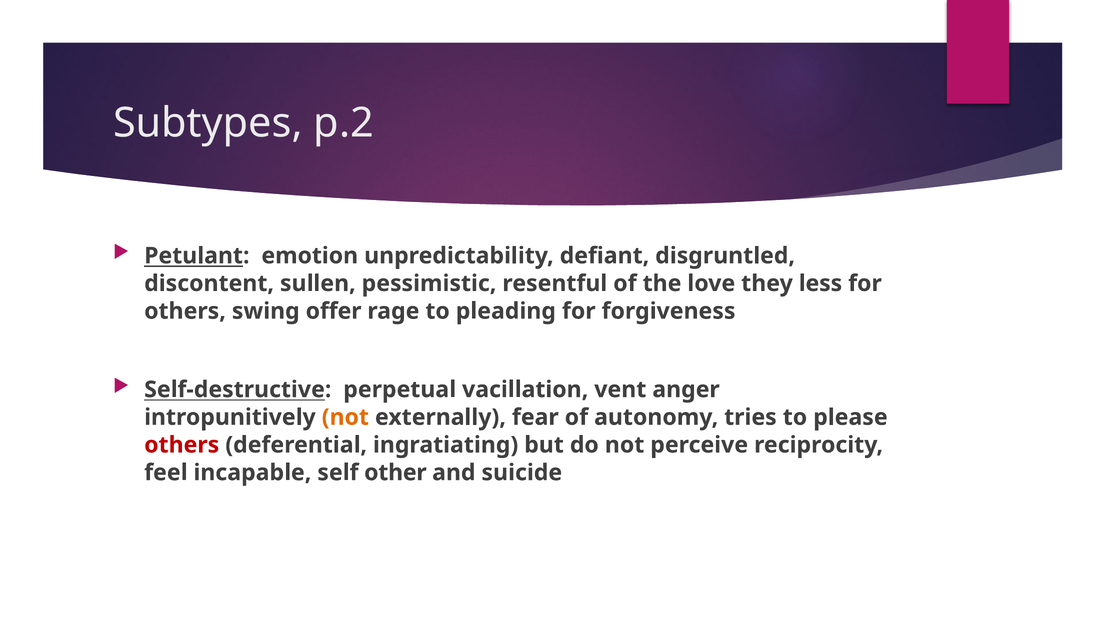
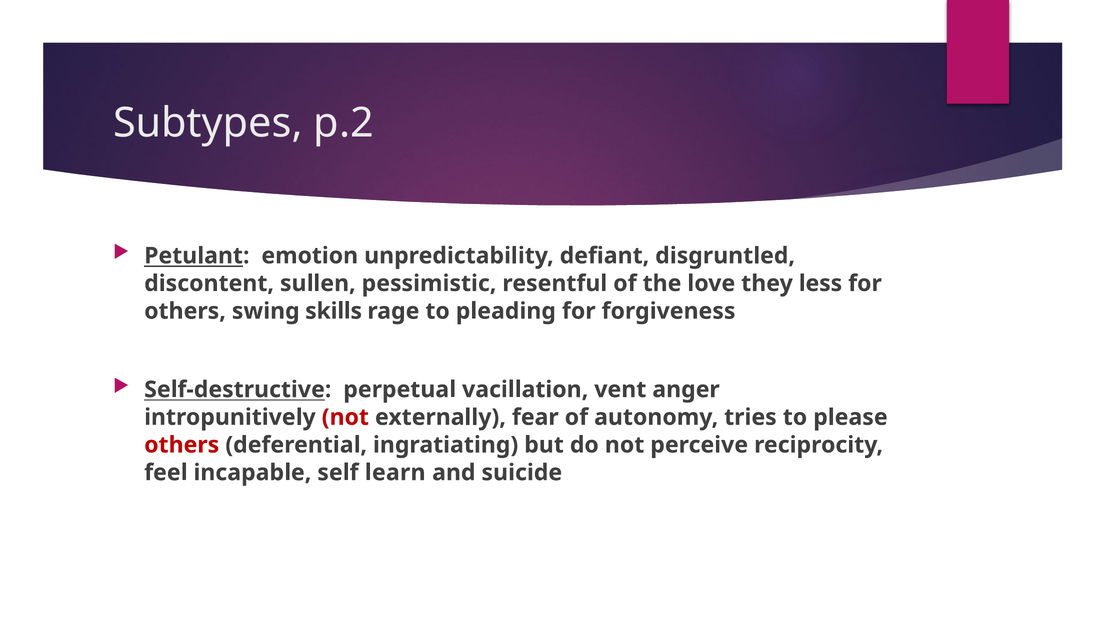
offer: offer -> skills
not at (345, 417) colour: orange -> red
other: other -> learn
